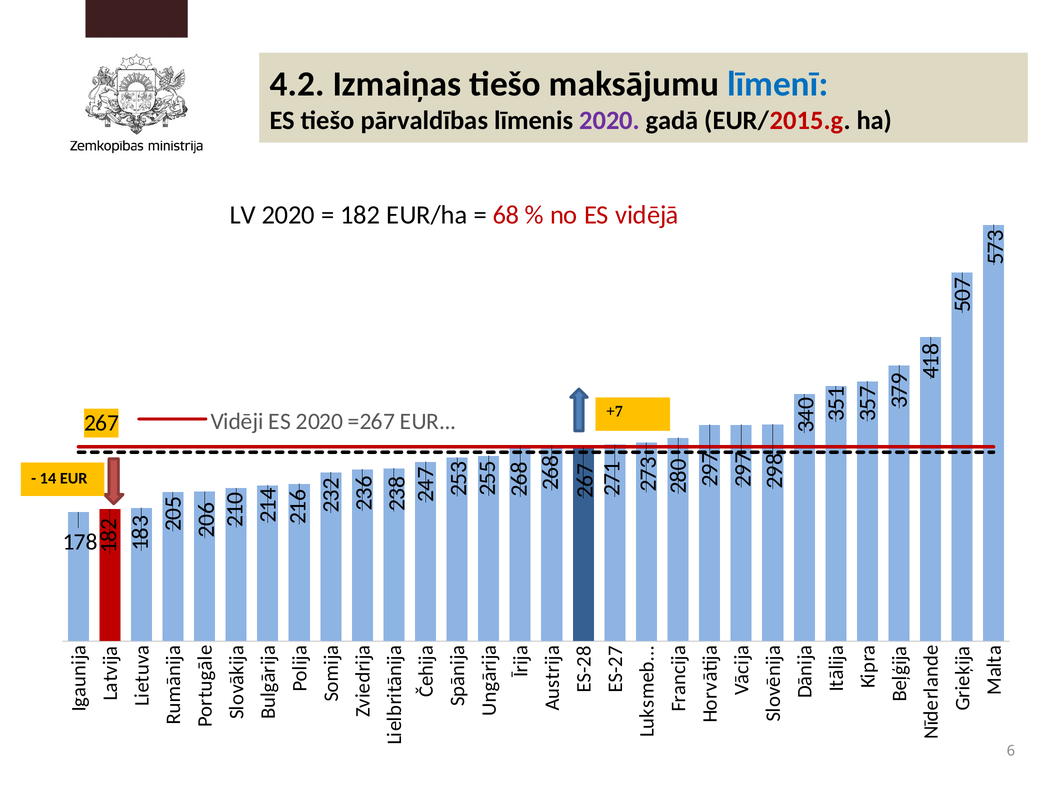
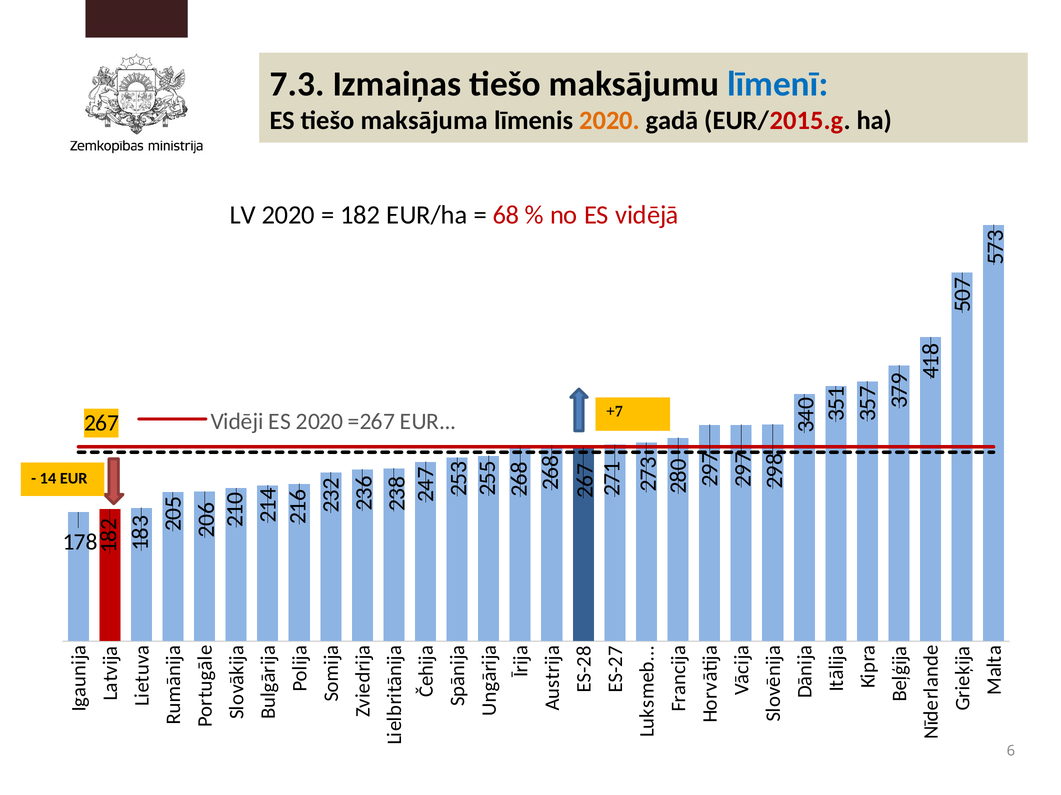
4.2: 4.2 -> 7.3
pārvaldības: pārvaldības -> maksājuma
2020 at (610, 121) colour: purple -> orange
